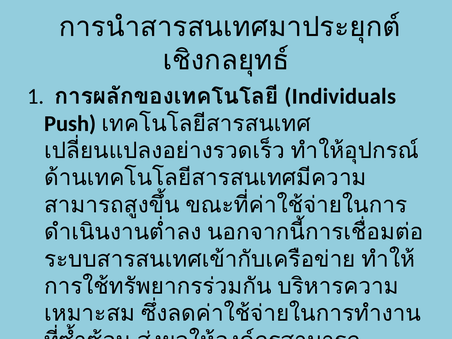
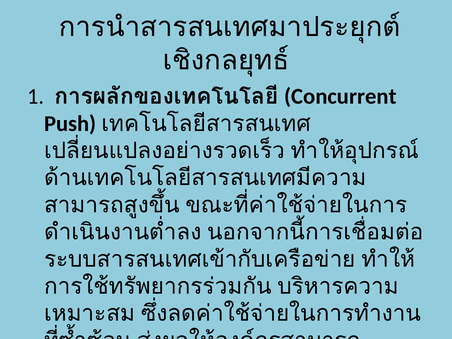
Individuals: Individuals -> Concurrent
